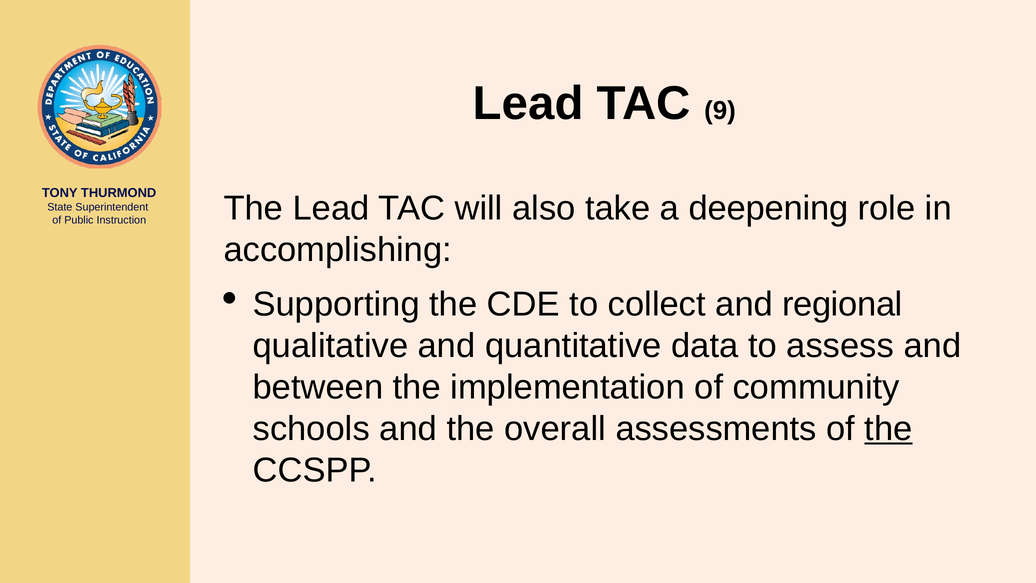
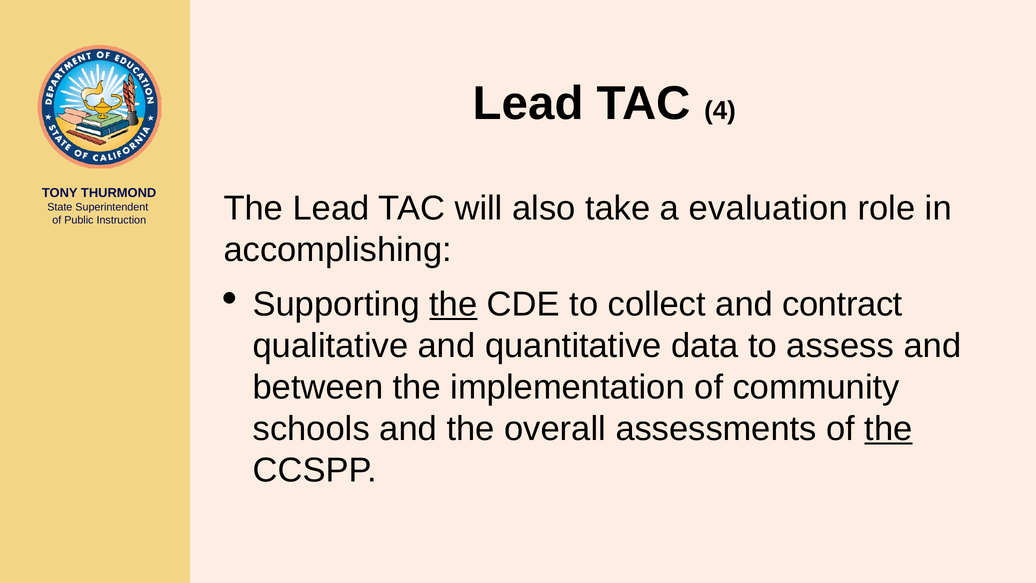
9: 9 -> 4
deepening: deepening -> evaluation
the at (453, 304) underline: none -> present
regional: regional -> contract
